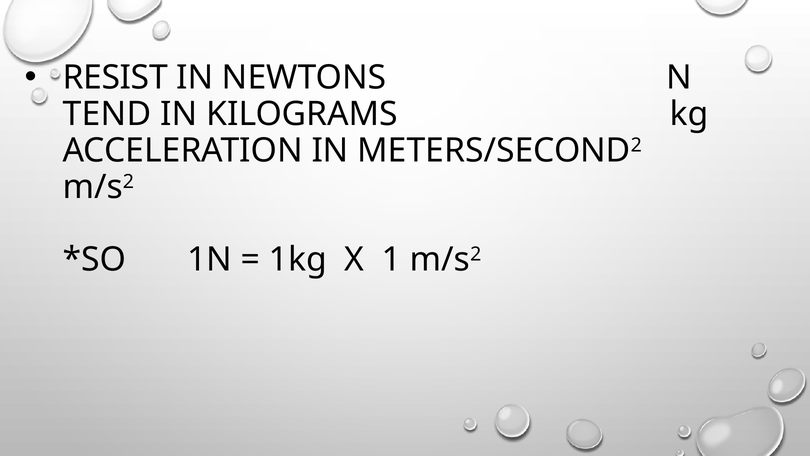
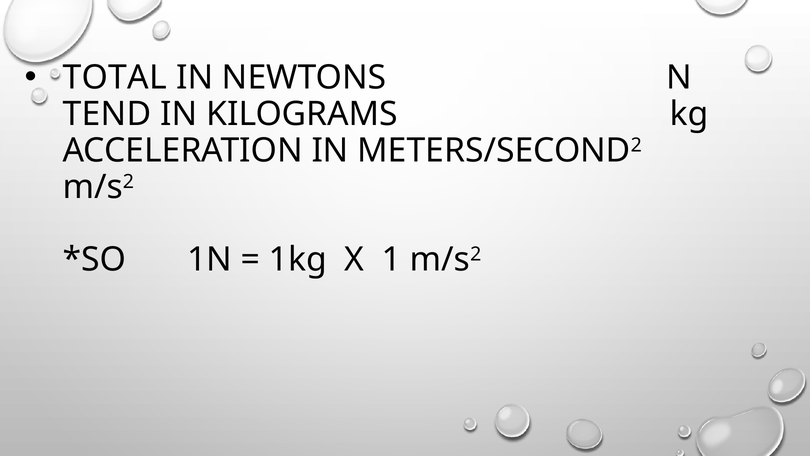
RESIST: RESIST -> TOTAL
